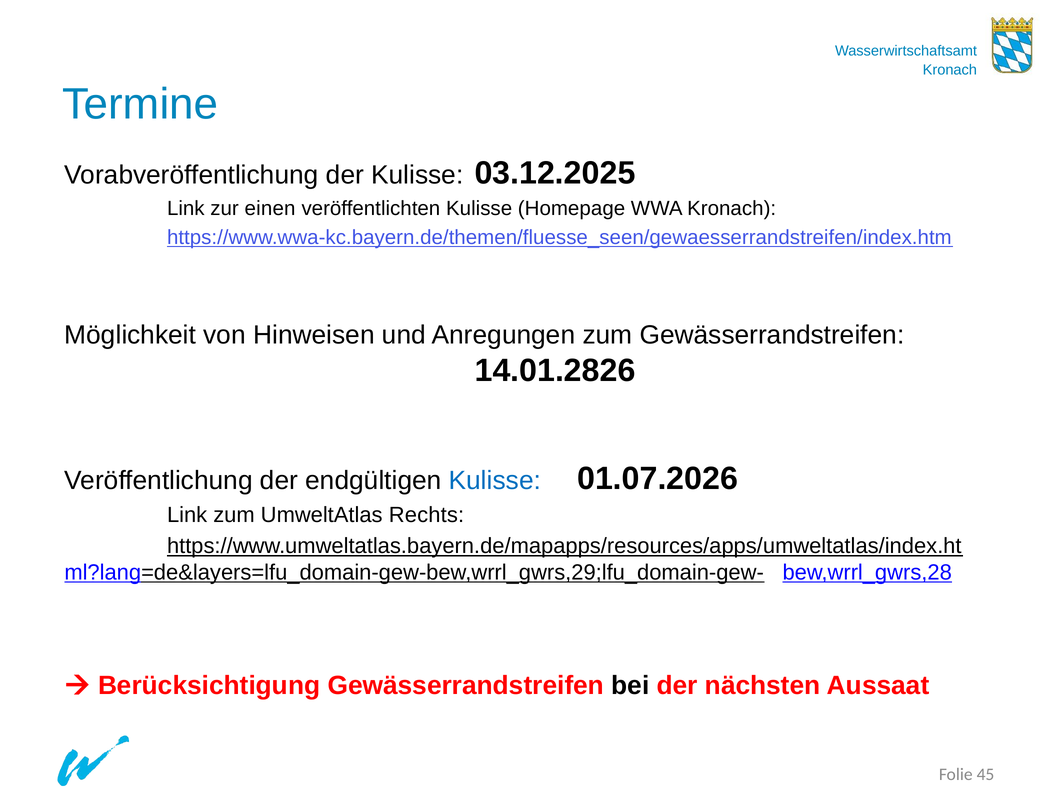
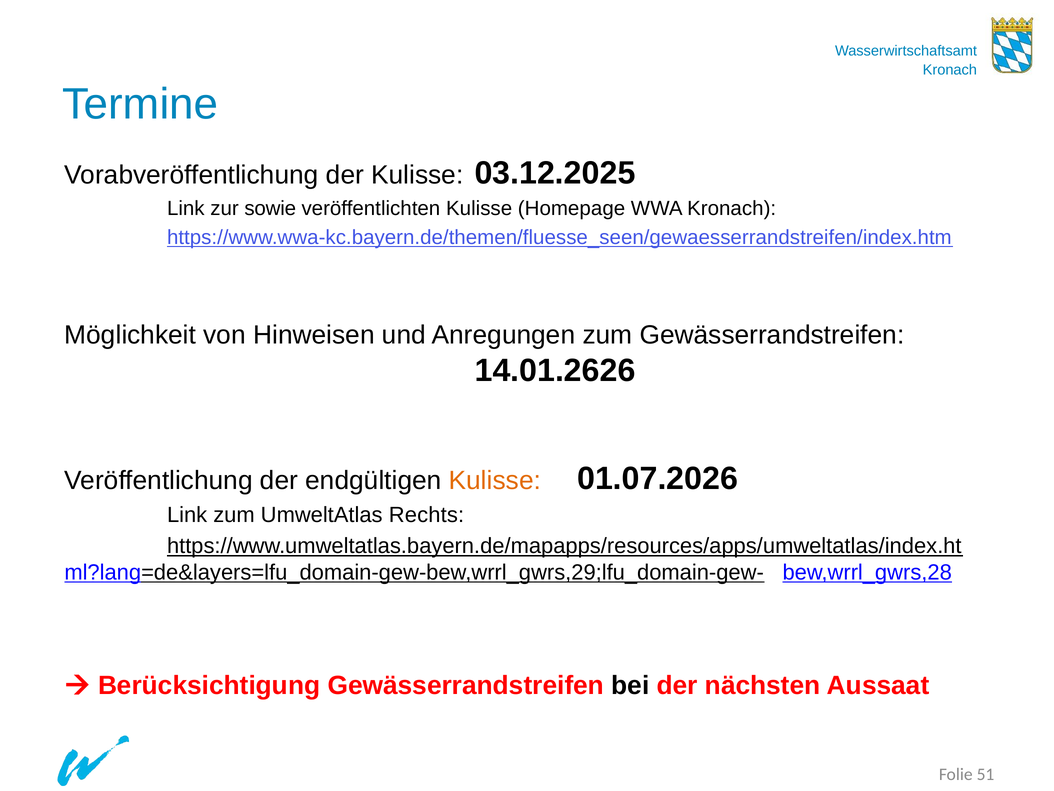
einen: einen -> sowie
14.01.2826: 14.01.2826 -> 14.01.2626
Kulisse at (495, 480) colour: blue -> orange
45: 45 -> 51
